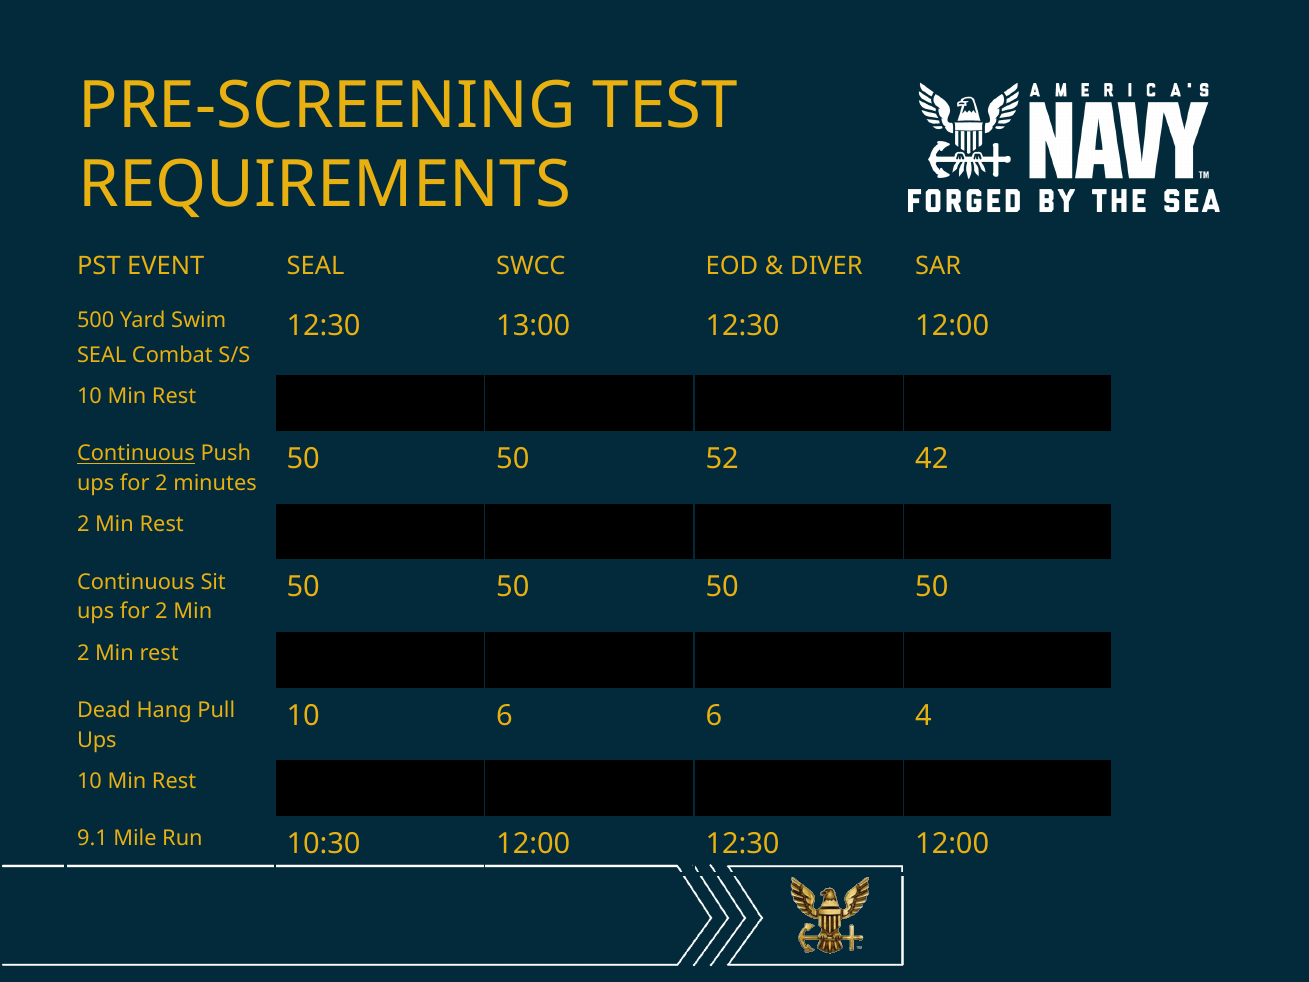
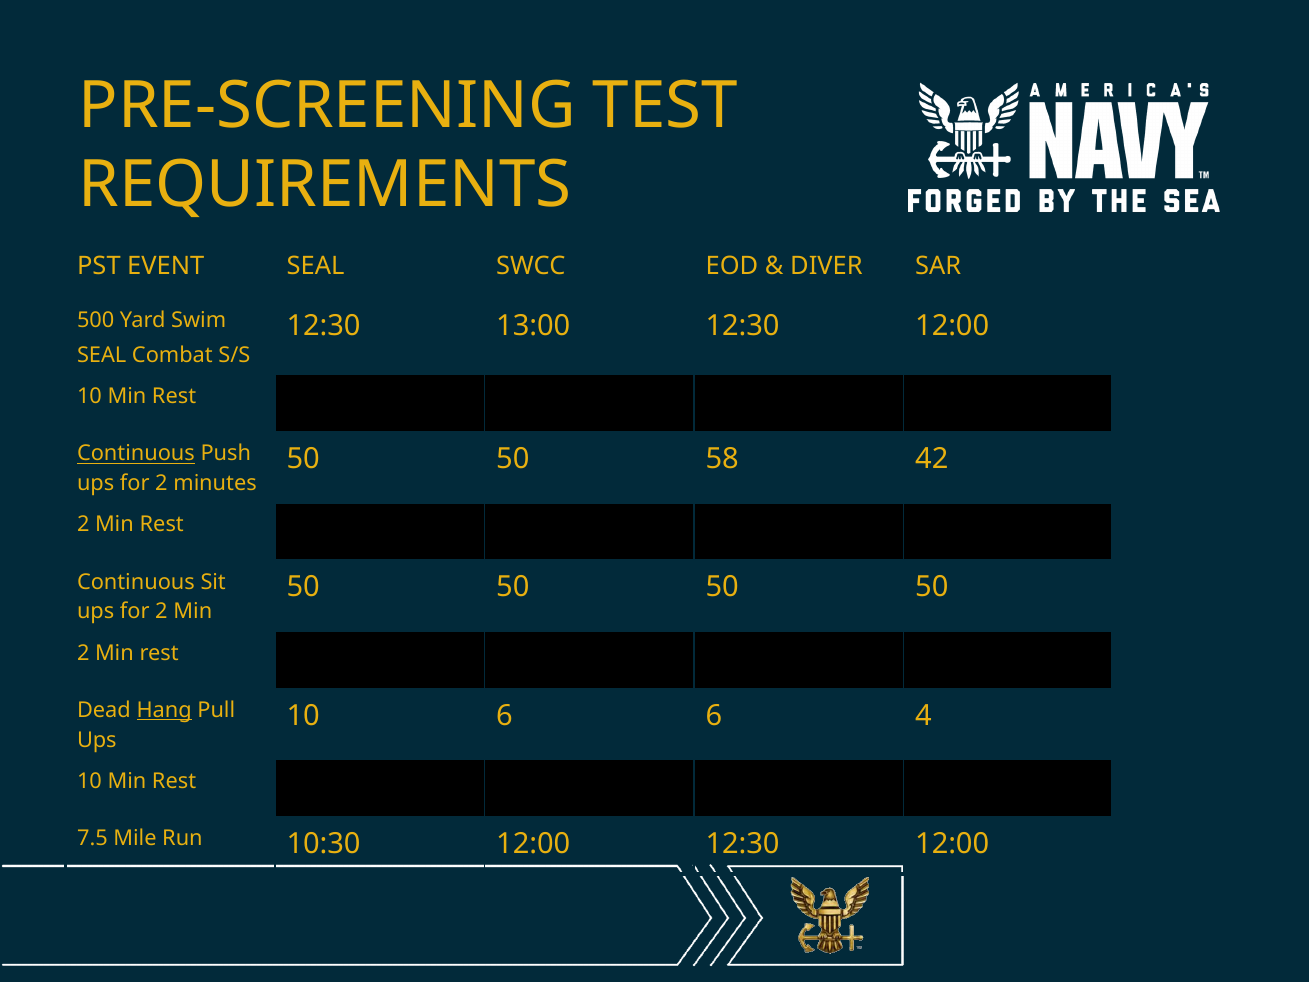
52: 52 -> 58
Hang underline: none -> present
9.1: 9.1 -> 7.5
